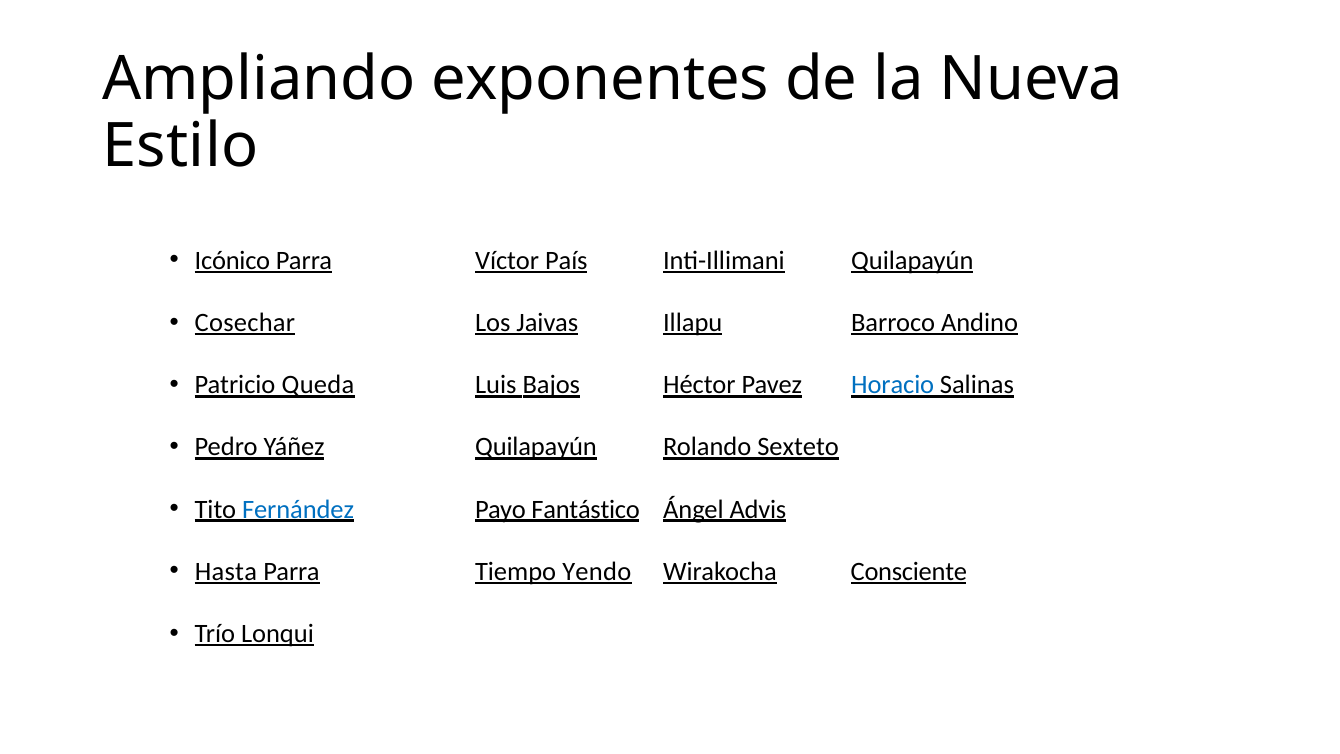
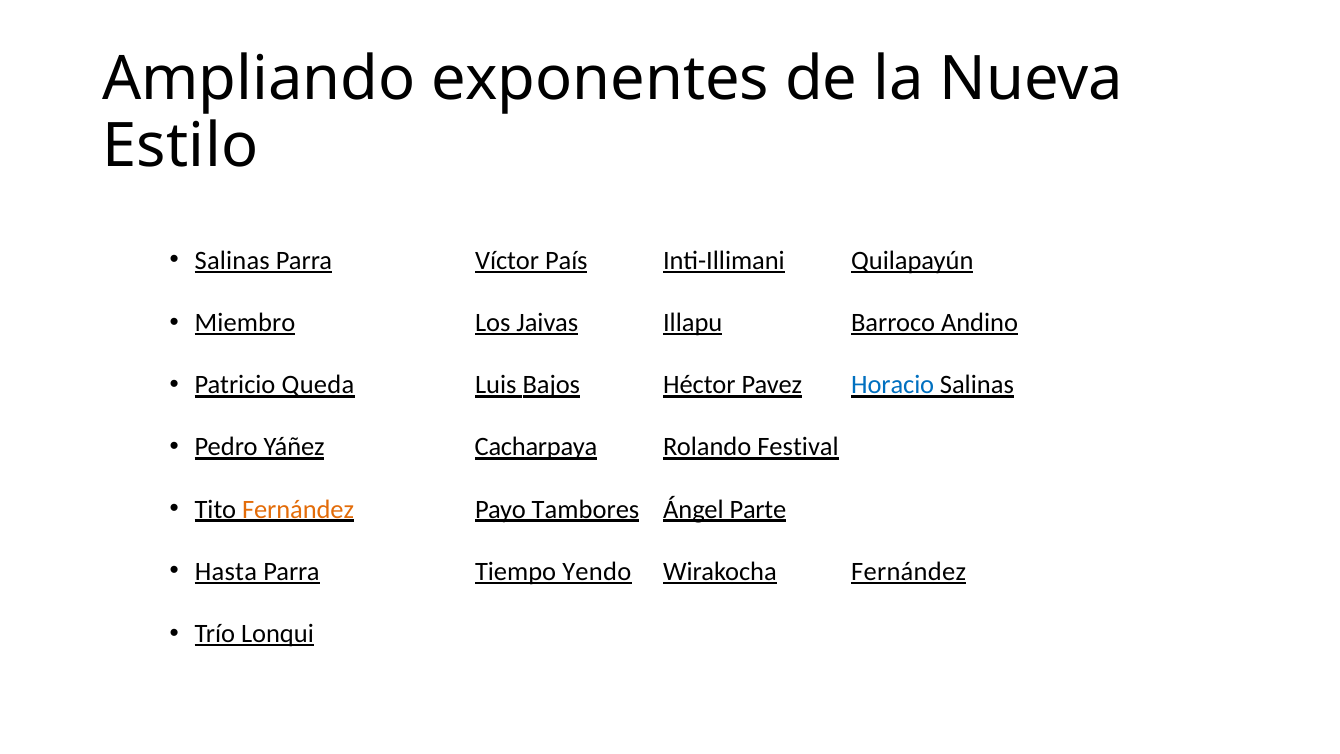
Icónico at (232, 260): Icónico -> Salinas
Cosechar: Cosechar -> Miembro
Yáñez Quilapayún: Quilapayún -> Cacharpaya
Sexteto: Sexteto -> Festival
Fernández at (298, 509) colour: blue -> orange
Fantástico: Fantástico -> Tambores
Advis: Advis -> Parte
Wirakocha Consciente: Consciente -> Fernández
